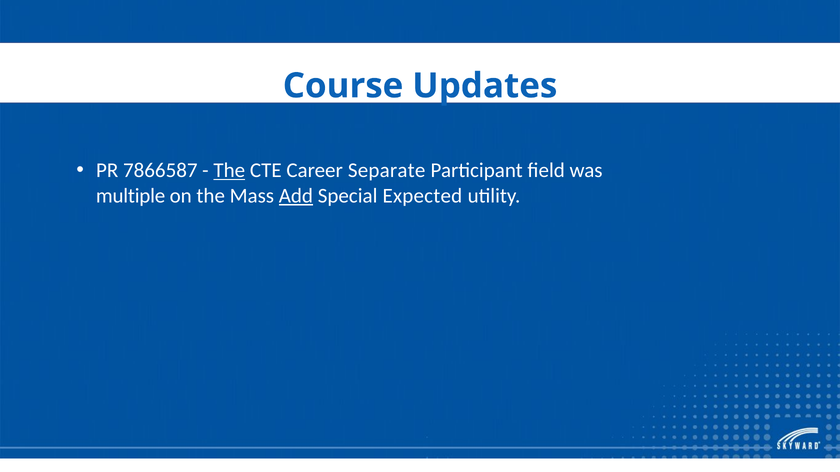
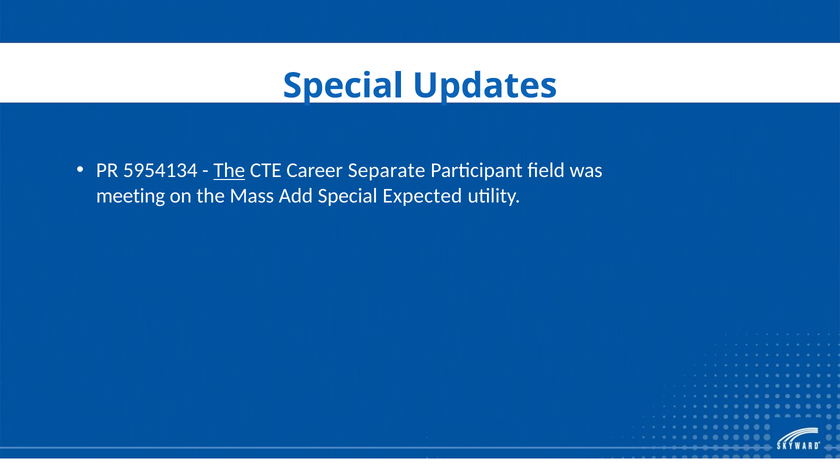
Course at (343, 86): Course -> Special
7866587: 7866587 -> 5954134
multiple: multiple -> meeting
Add underline: present -> none
